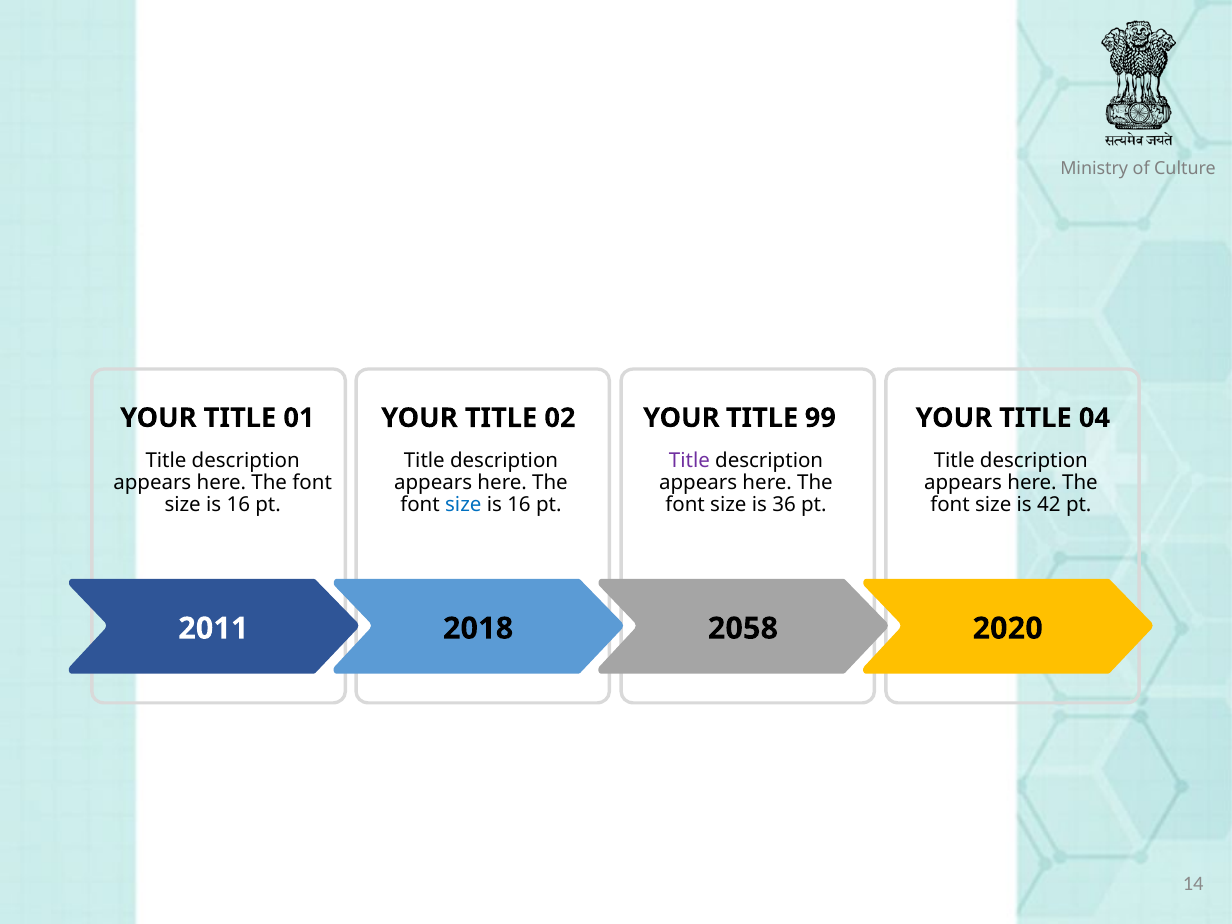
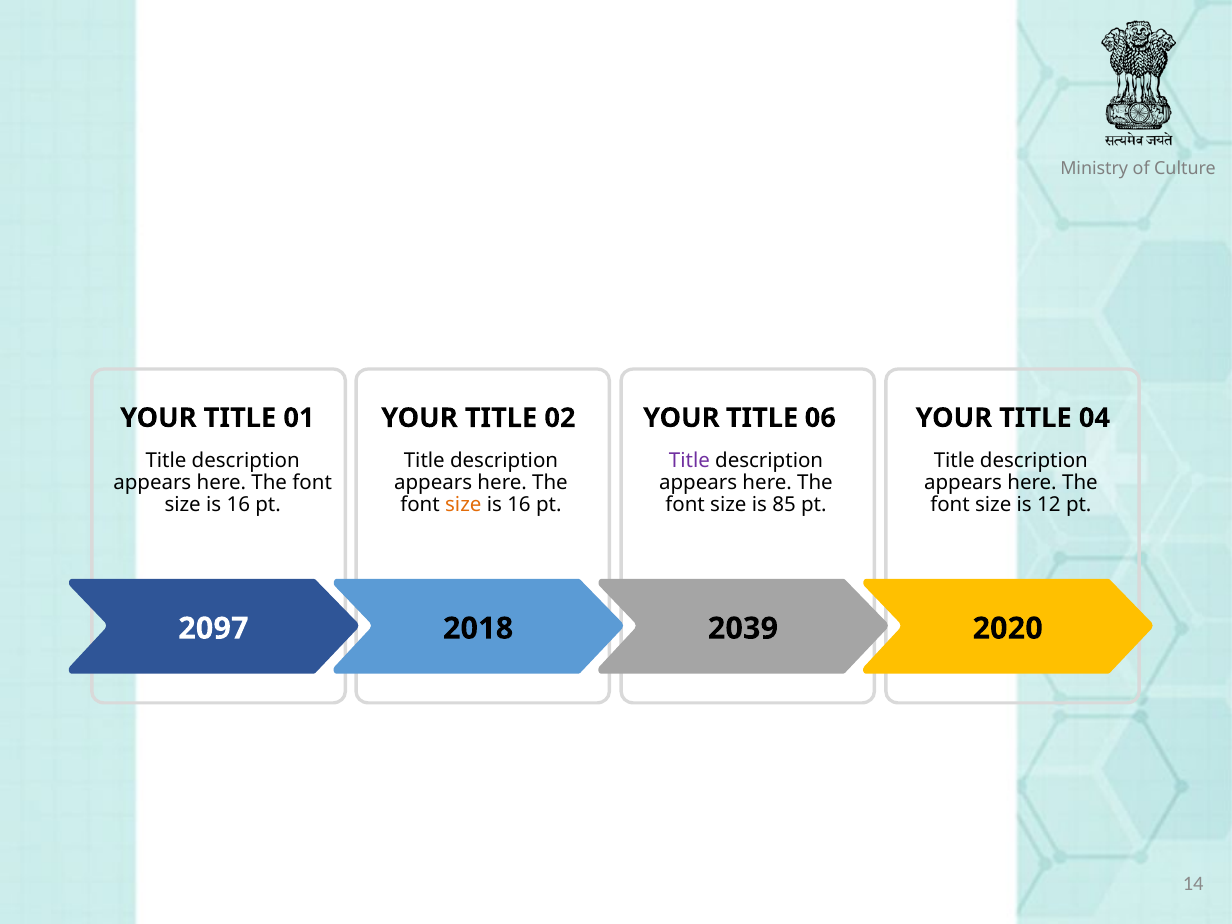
99: 99 -> 06
size at (463, 505) colour: blue -> orange
36: 36 -> 85
42: 42 -> 12
2011: 2011 -> 2097
2058: 2058 -> 2039
